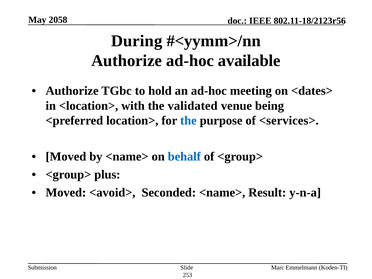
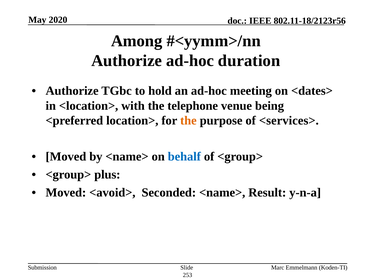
2058: 2058 -> 2020
During: During -> Among
available: available -> duration
validated: validated -> telephone
the at (188, 121) colour: blue -> orange
